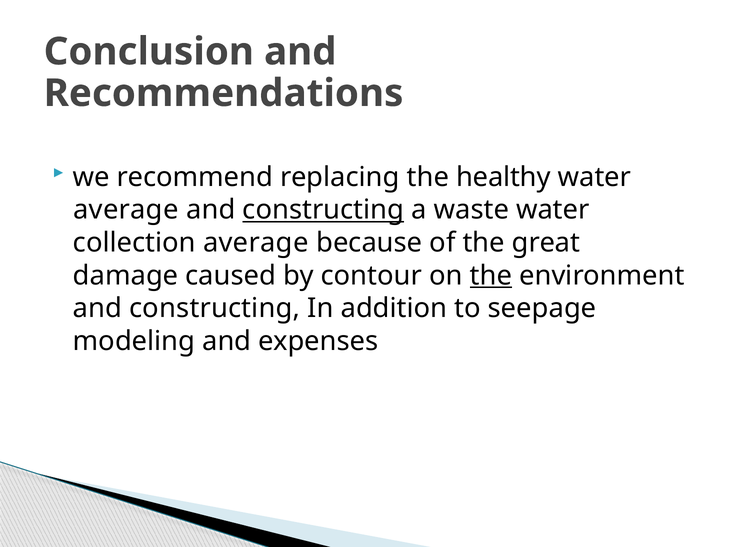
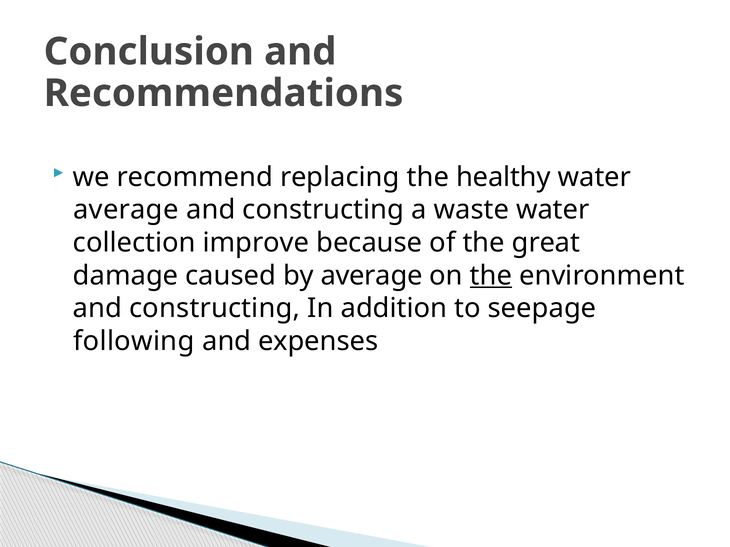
constructing at (323, 210) underline: present -> none
collection average: average -> improve
by contour: contour -> average
modeling: modeling -> following
